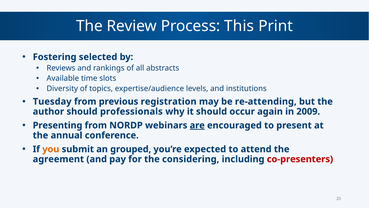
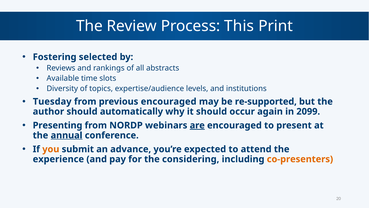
previous registration: registration -> encouraged
re-attending: re-attending -> re-supported
professionals: professionals -> automatically
2009: 2009 -> 2099
annual underline: none -> present
grouped: grouped -> advance
agreement: agreement -> experience
co-presenters colour: red -> orange
